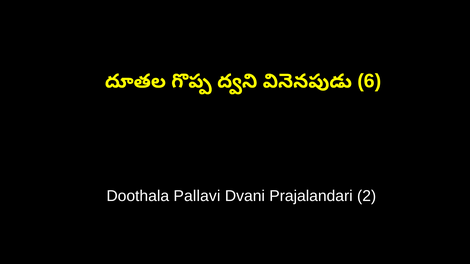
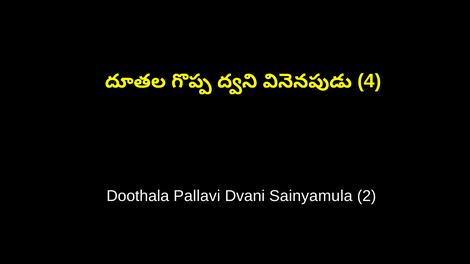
6: 6 -> 4
Prajalandari: Prajalandari -> Sainyamula
